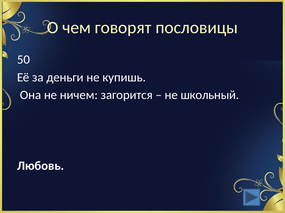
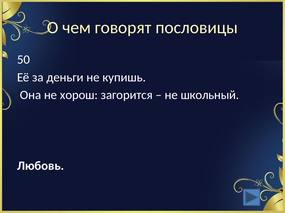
ничем: ничем -> хорош
